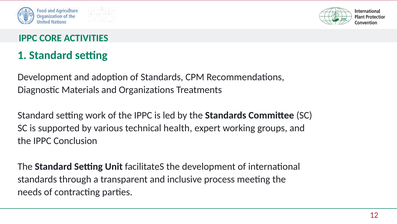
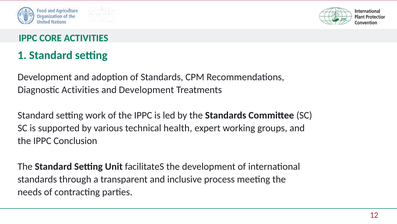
Diagnostic Materials: Materials -> Activities
and Organizations: Organizations -> Development
